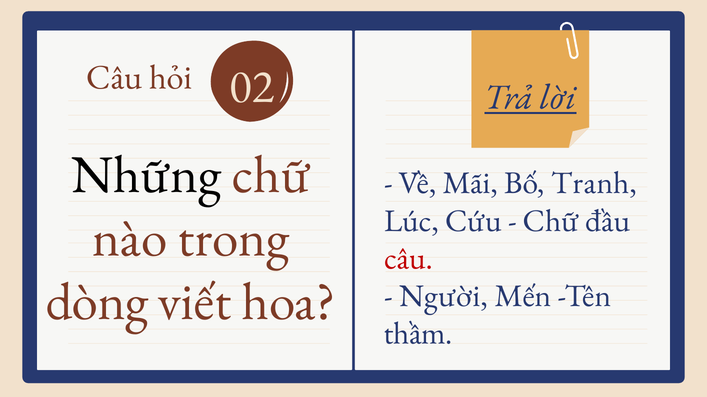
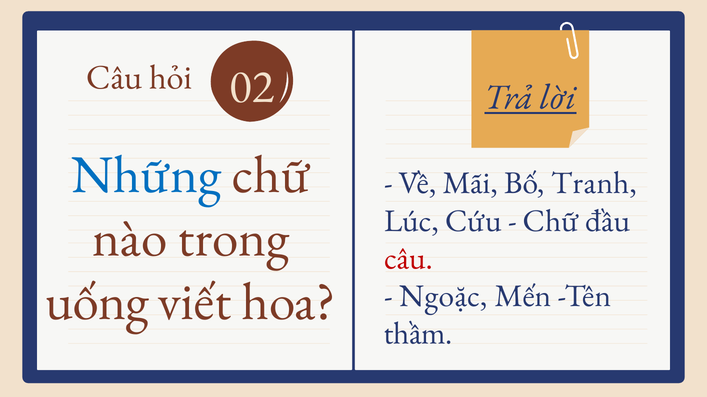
Những colour: black -> blue
dòng: dòng -> uống
Người: Người -> Ngoặc
